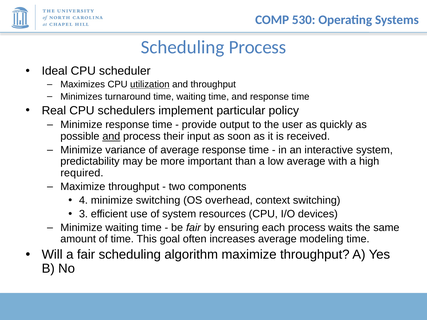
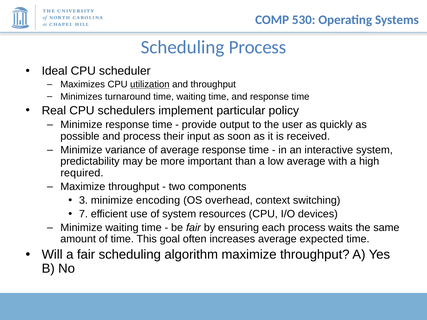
and at (111, 136) underline: present -> none
4: 4 -> 3
minimize switching: switching -> encoding
3: 3 -> 7
modeling: modeling -> expected
